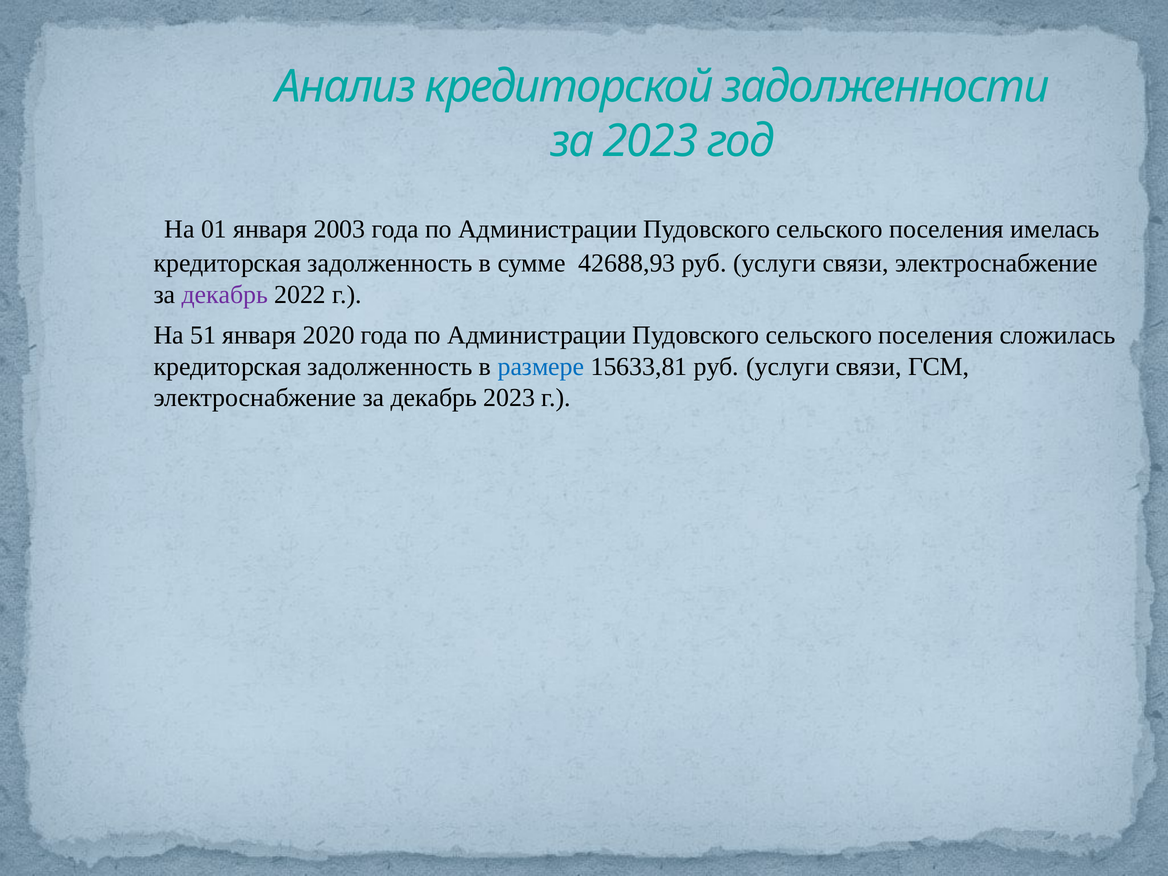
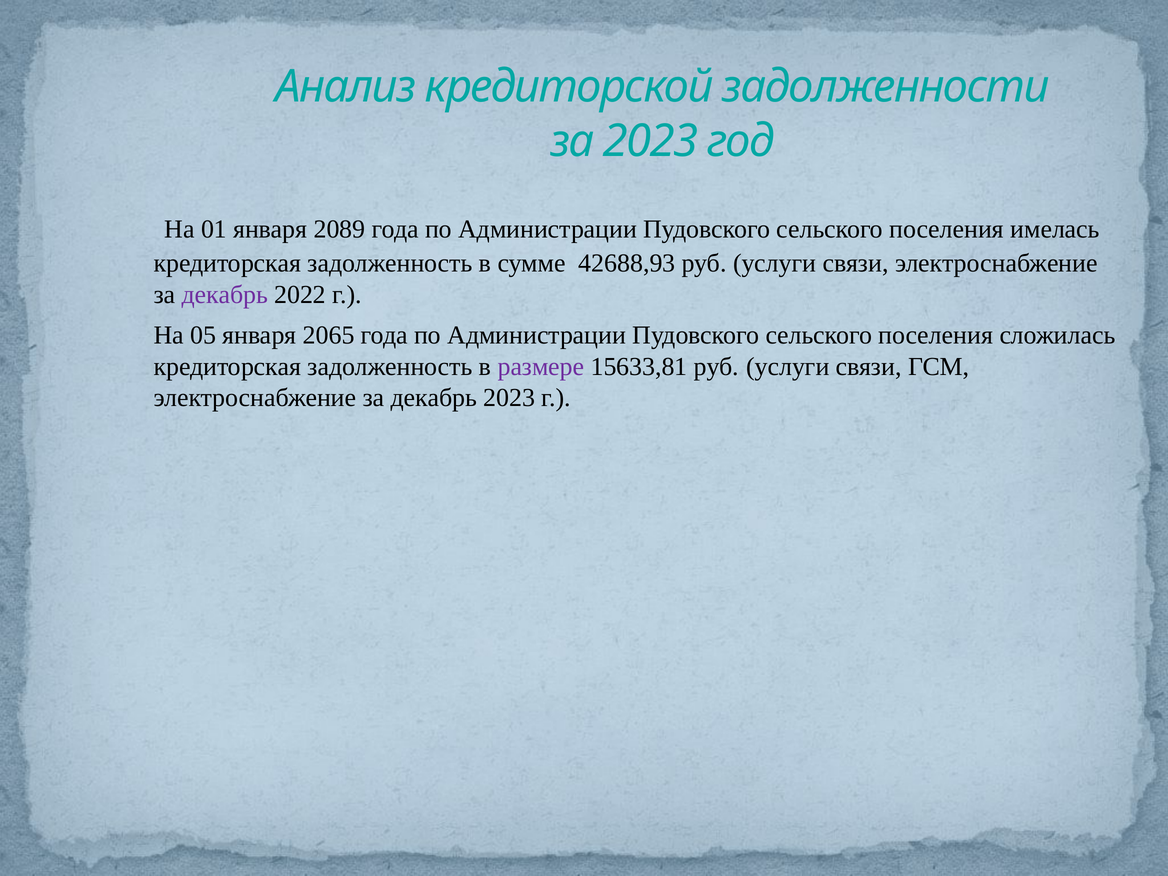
2003: 2003 -> 2089
51: 51 -> 05
2020: 2020 -> 2065
размере colour: blue -> purple
